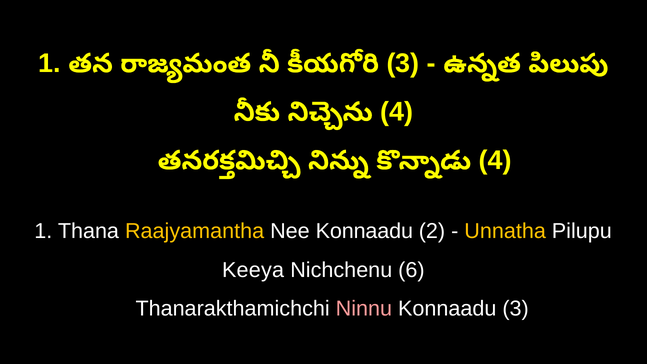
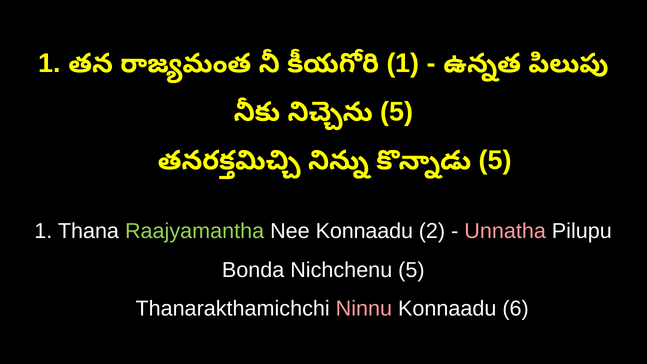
3 at (403, 63): 3 -> 1
4 at (397, 112): 4 -> 5
4 at (495, 160): 4 -> 5
Raajyamantha colour: yellow -> light green
Unnatha colour: yellow -> pink
Keeya: Keeya -> Bonda
Nichchenu 6: 6 -> 5
Konnaadu 3: 3 -> 6
